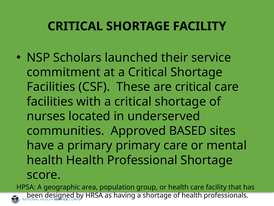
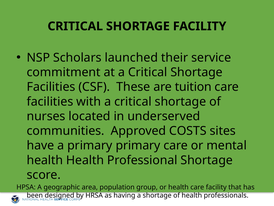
are critical: critical -> tuition
BASED: BASED -> COSTS
